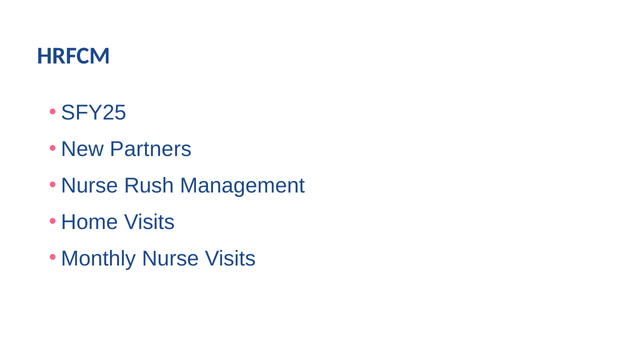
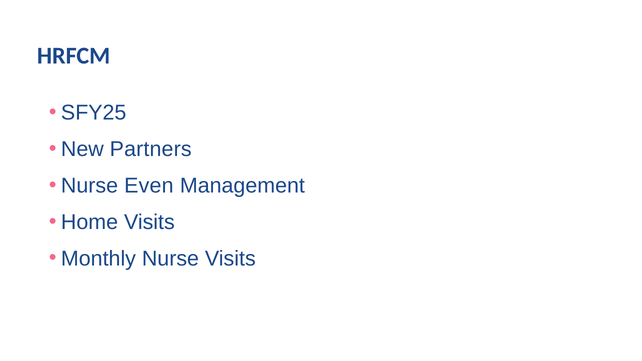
Rush: Rush -> Even
